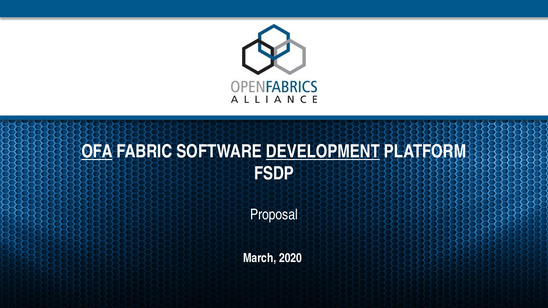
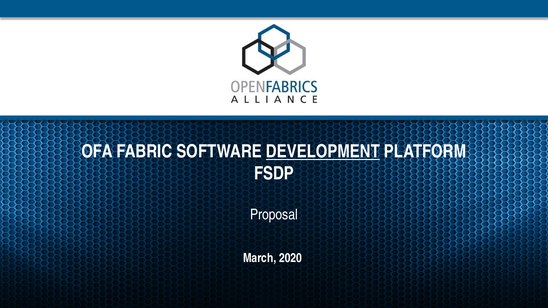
OFA underline: present -> none
